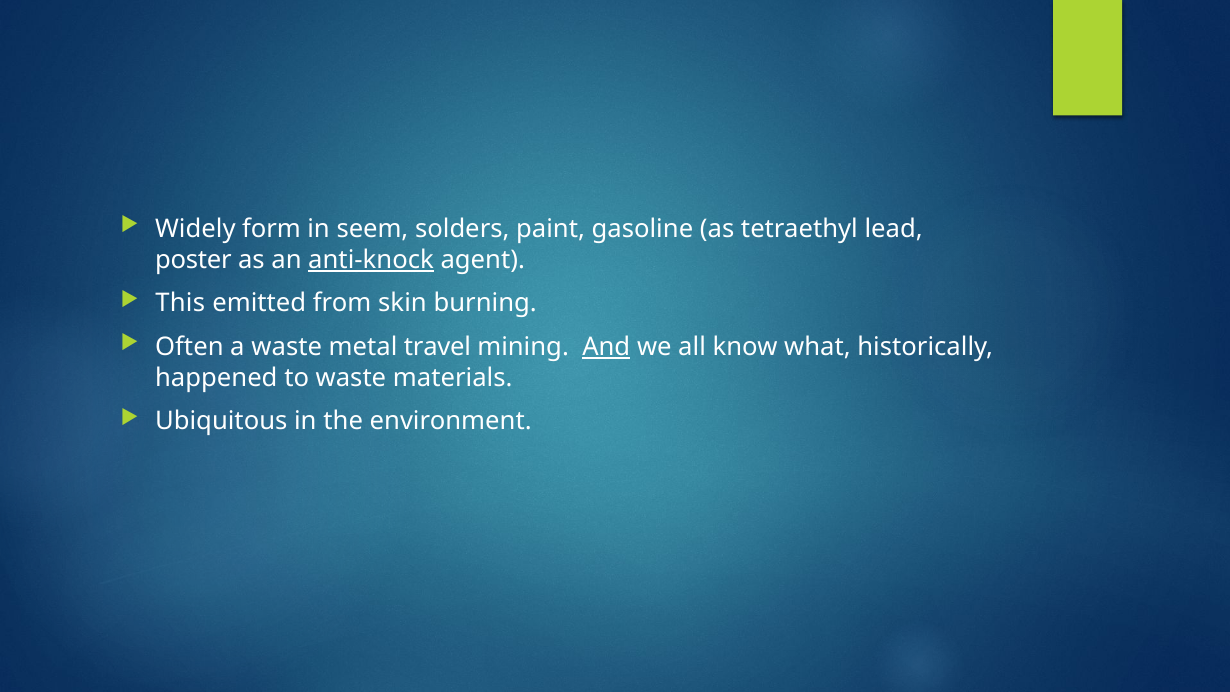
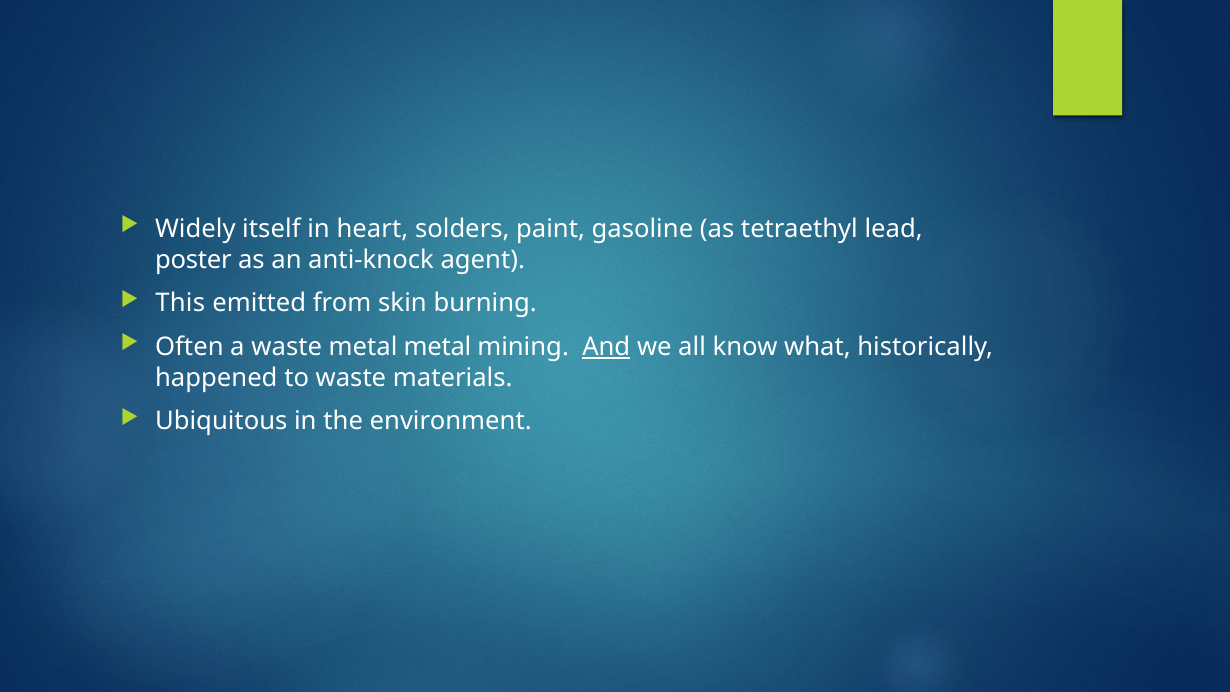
form: form -> itself
seem: seem -> heart
anti-knock underline: present -> none
metal travel: travel -> metal
